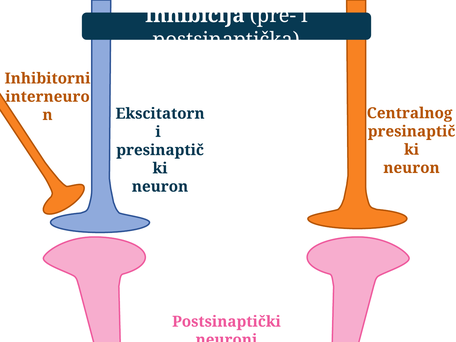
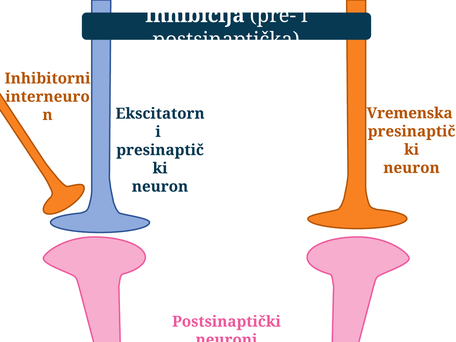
Centralnog: Centralnog -> Vremenska
